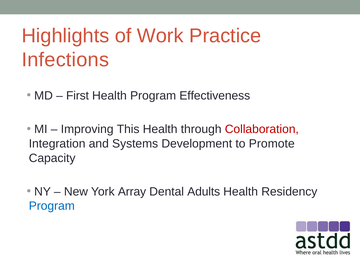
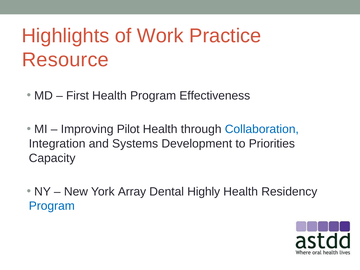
Infections: Infections -> Resource
This: This -> Pilot
Collaboration colour: red -> blue
Promote: Promote -> Priorities
Adults: Adults -> Highly
